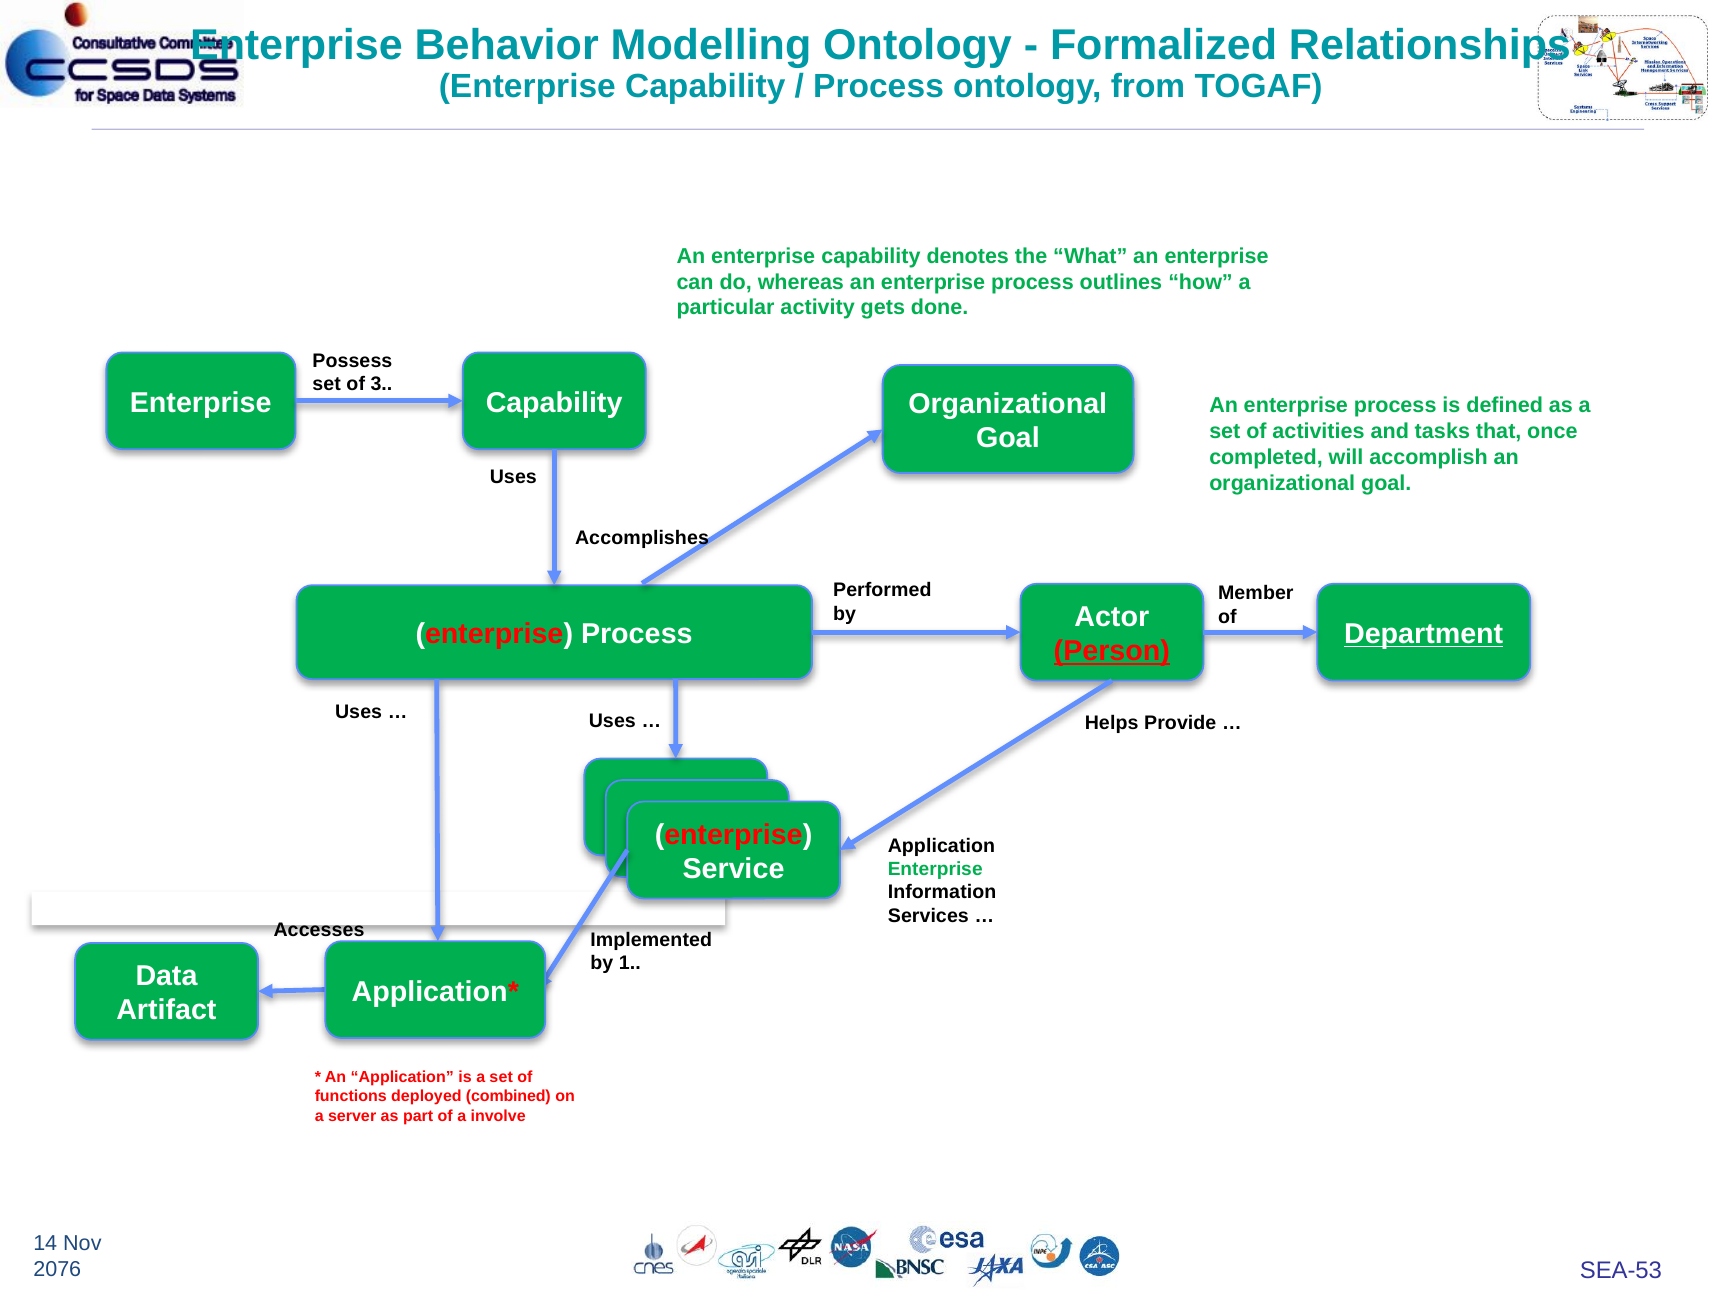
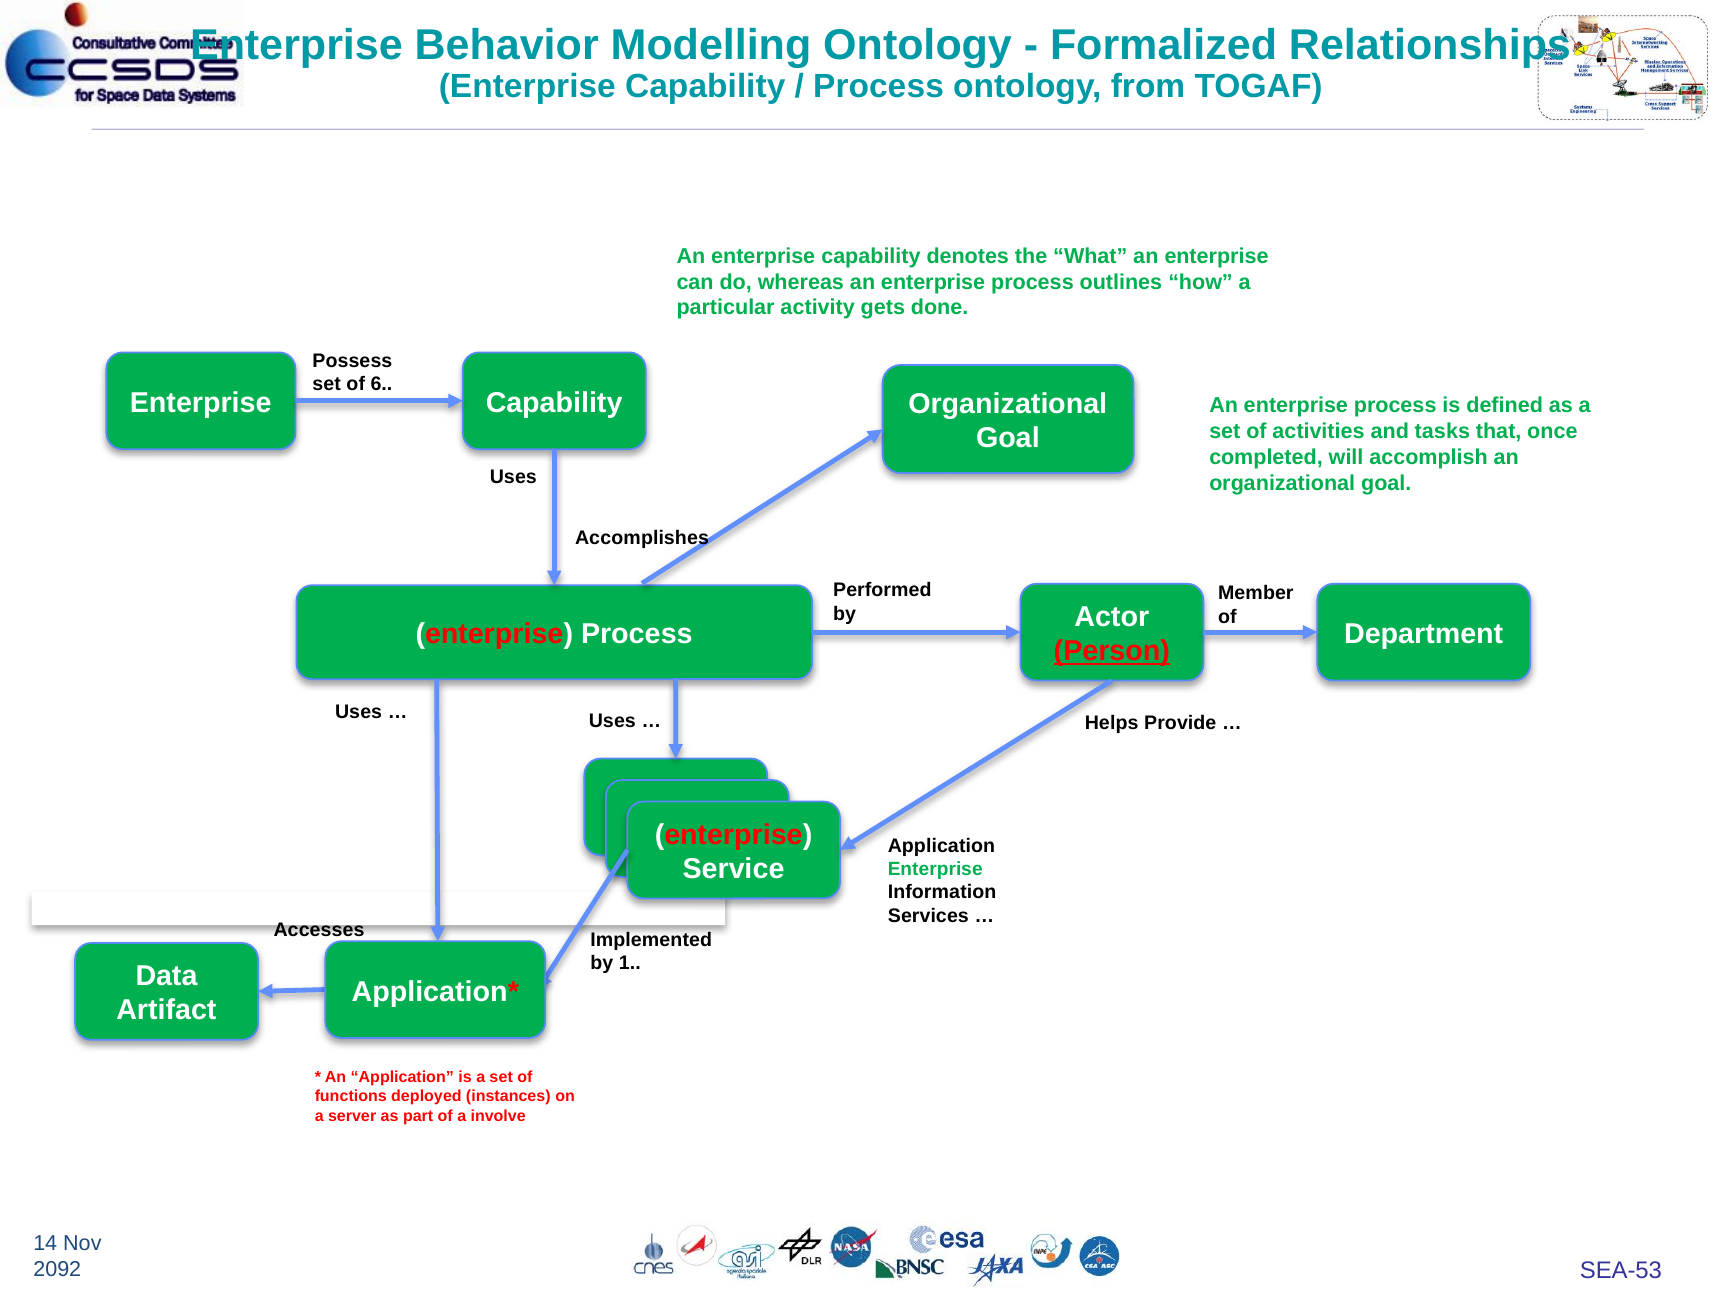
3: 3 -> 6
Department underline: present -> none
combined: combined -> instances
2076: 2076 -> 2092
